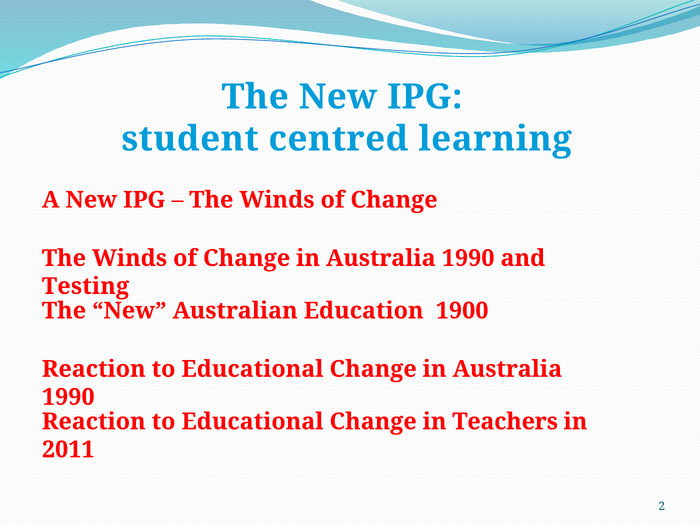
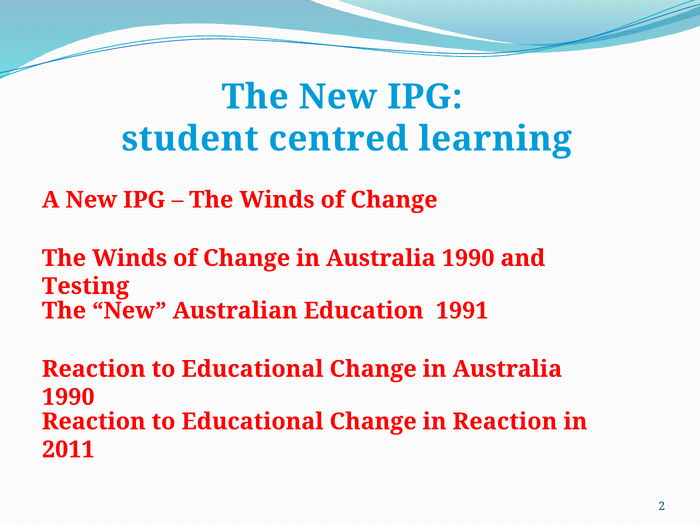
1900: 1900 -> 1991
in Teachers: Teachers -> Reaction
